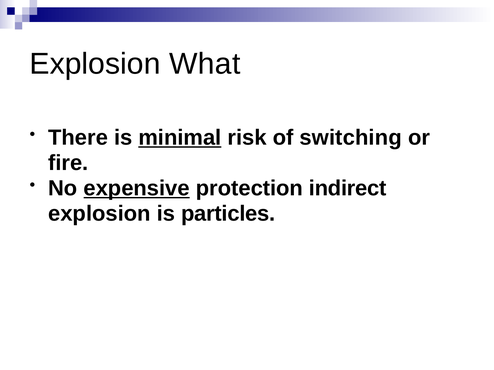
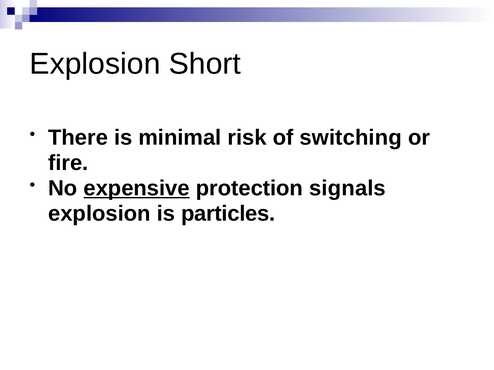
What: What -> Short
minimal underline: present -> none
indirect: indirect -> signals
